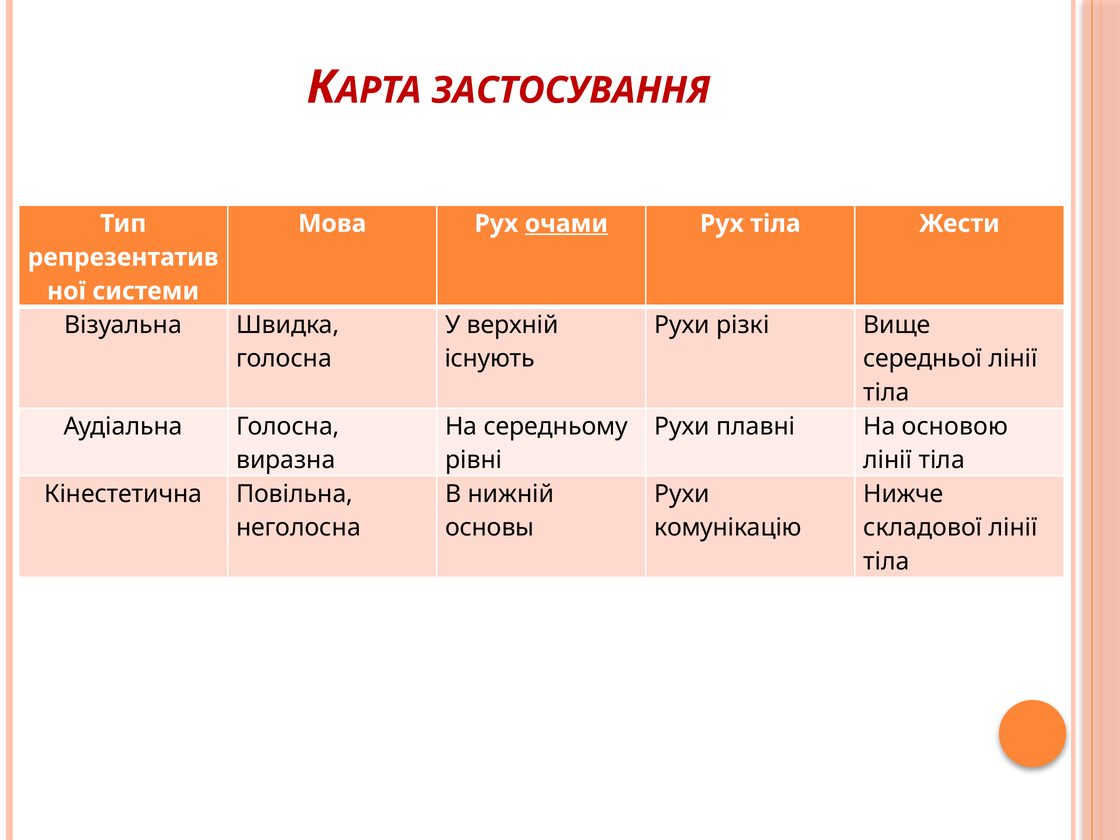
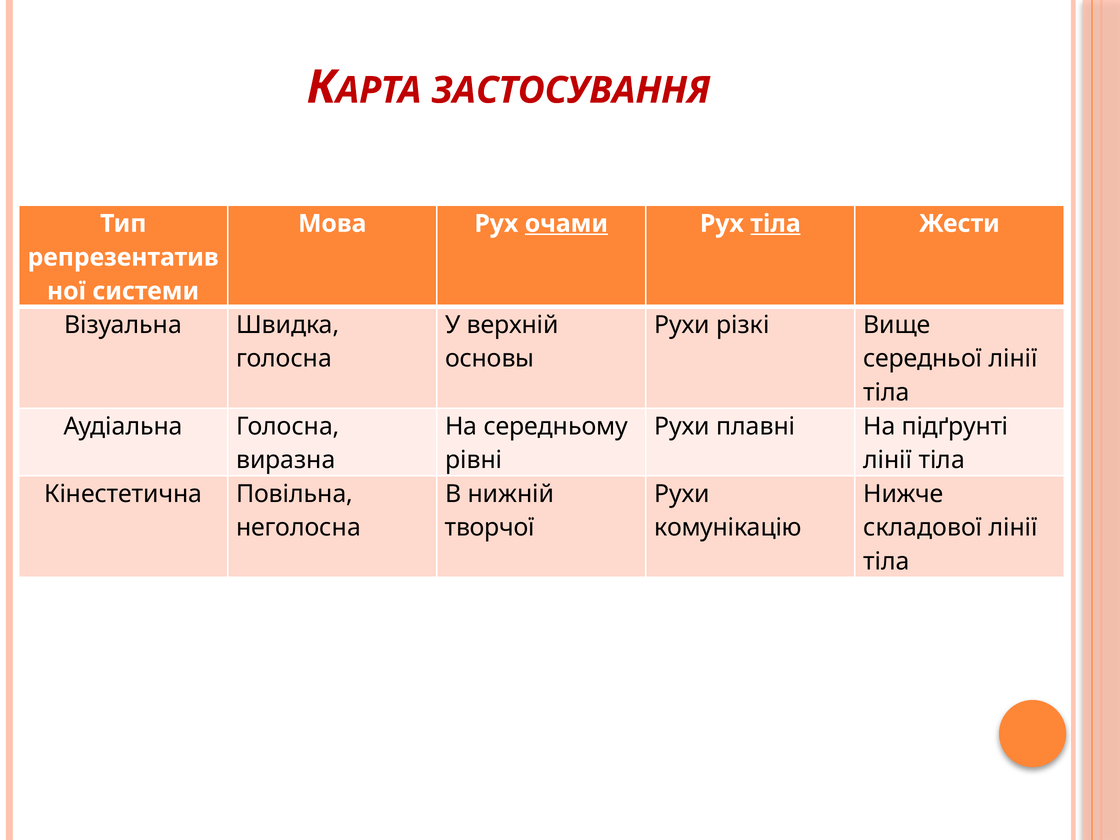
тіла at (775, 224) underline: none -> present
існують: існують -> основы
основою: основою -> підґрунті
основы: основы -> творчої
